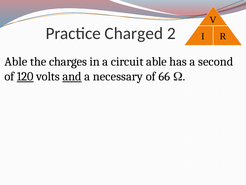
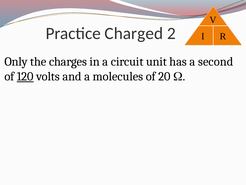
Able at (16, 62): Able -> Only
circuit able: able -> unit
and underline: present -> none
necessary: necessary -> molecules
66: 66 -> 20
